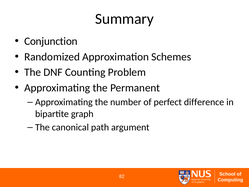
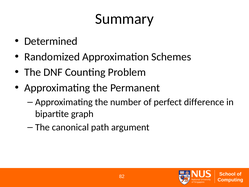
Conjunction: Conjunction -> Determined
